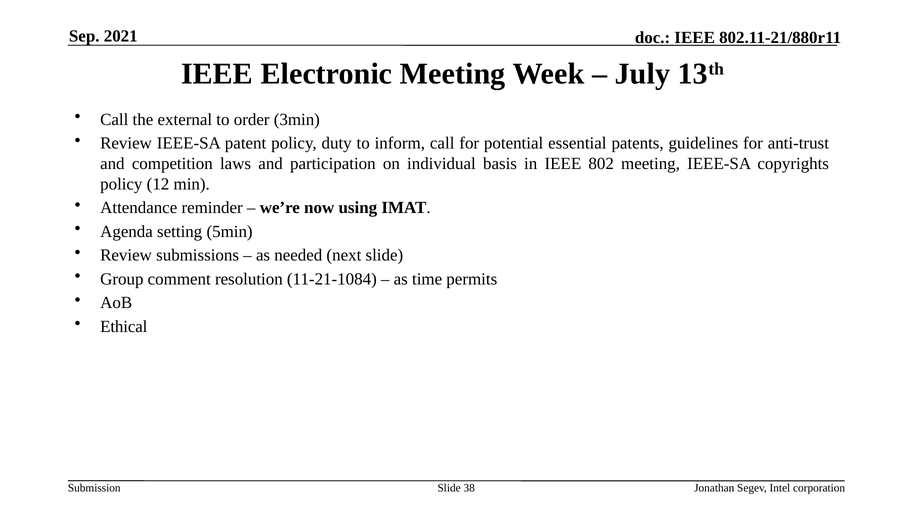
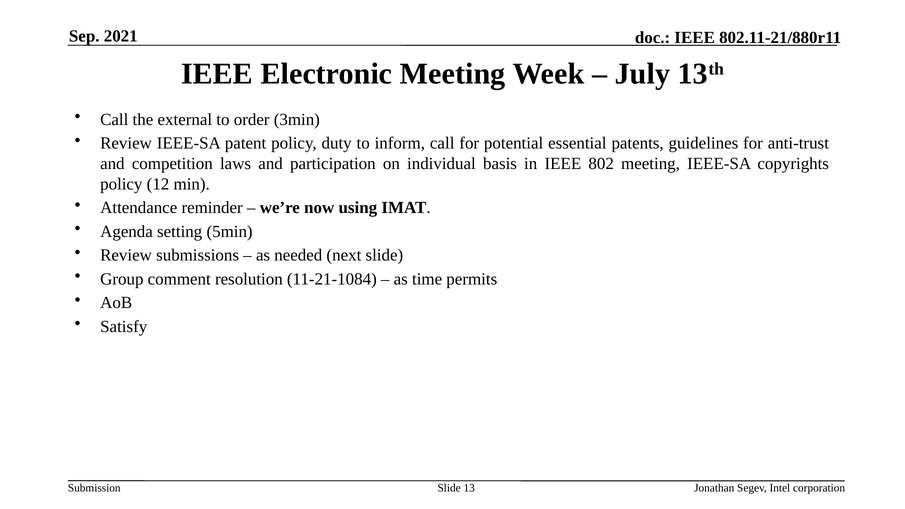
Ethical: Ethical -> Satisfy
38: 38 -> 13
